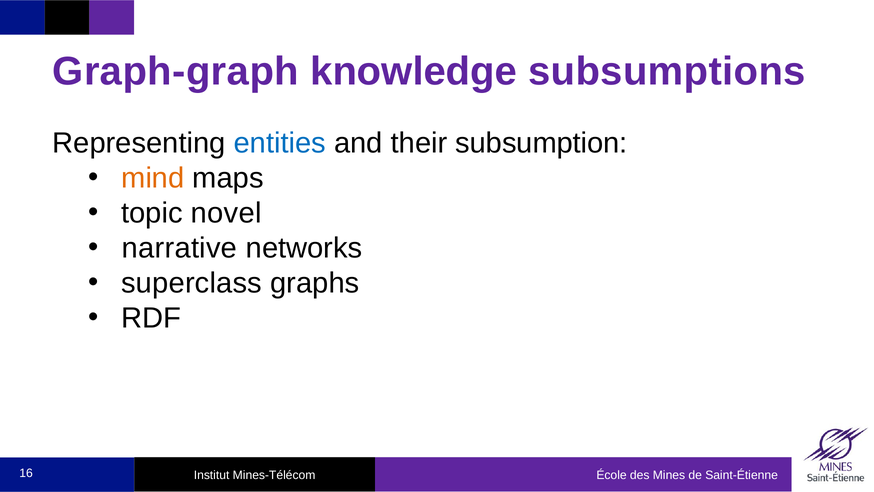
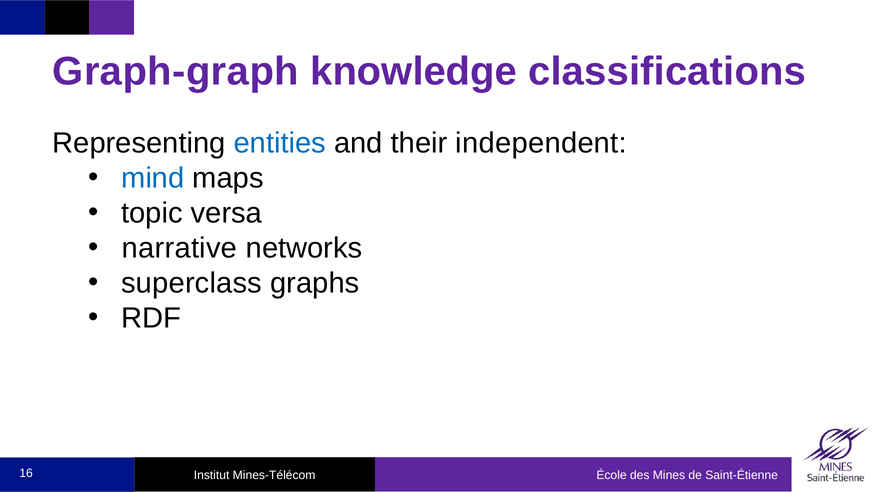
subsumptions: subsumptions -> classifications
subsumption: subsumption -> independent
mind colour: orange -> blue
novel: novel -> versa
